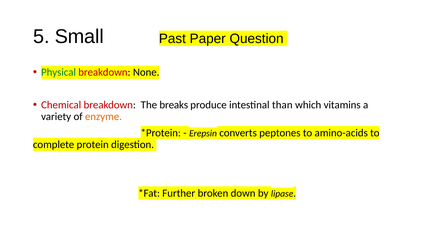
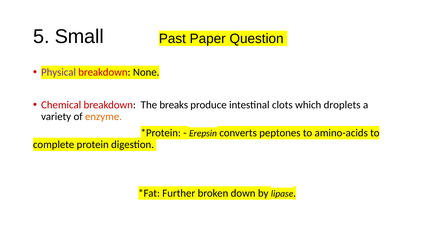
Physical colour: green -> purple
than: than -> clots
vitamins: vitamins -> droplets
